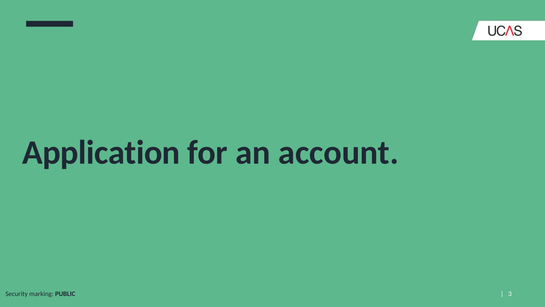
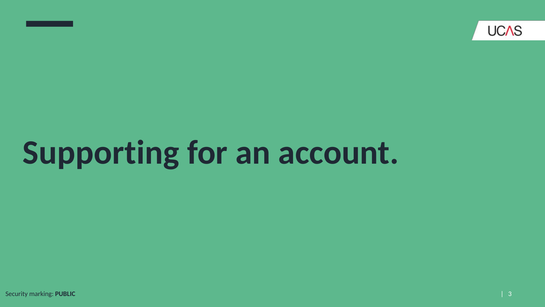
Application: Application -> Supporting
